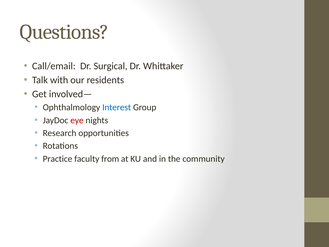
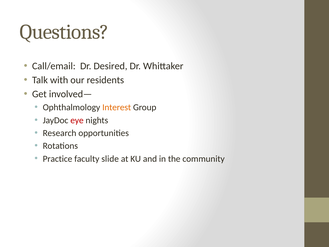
Surgical: Surgical -> Desired
Interest colour: blue -> orange
from: from -> slide
